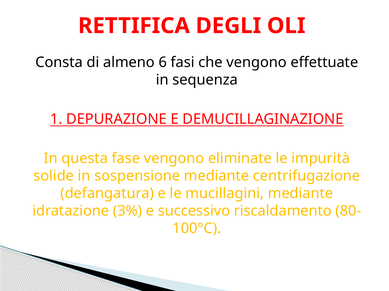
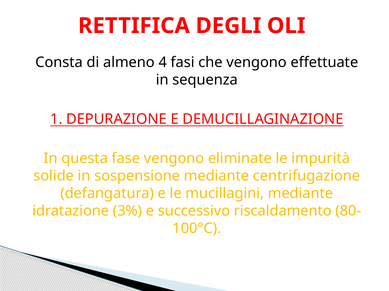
6: 6 -> 4
